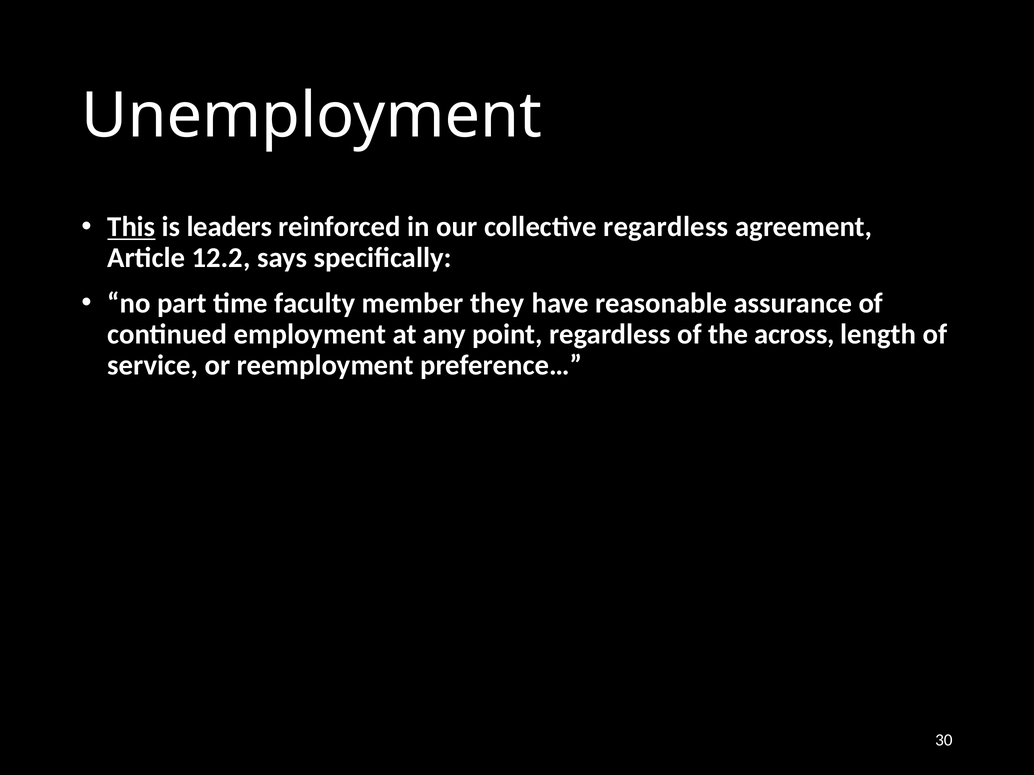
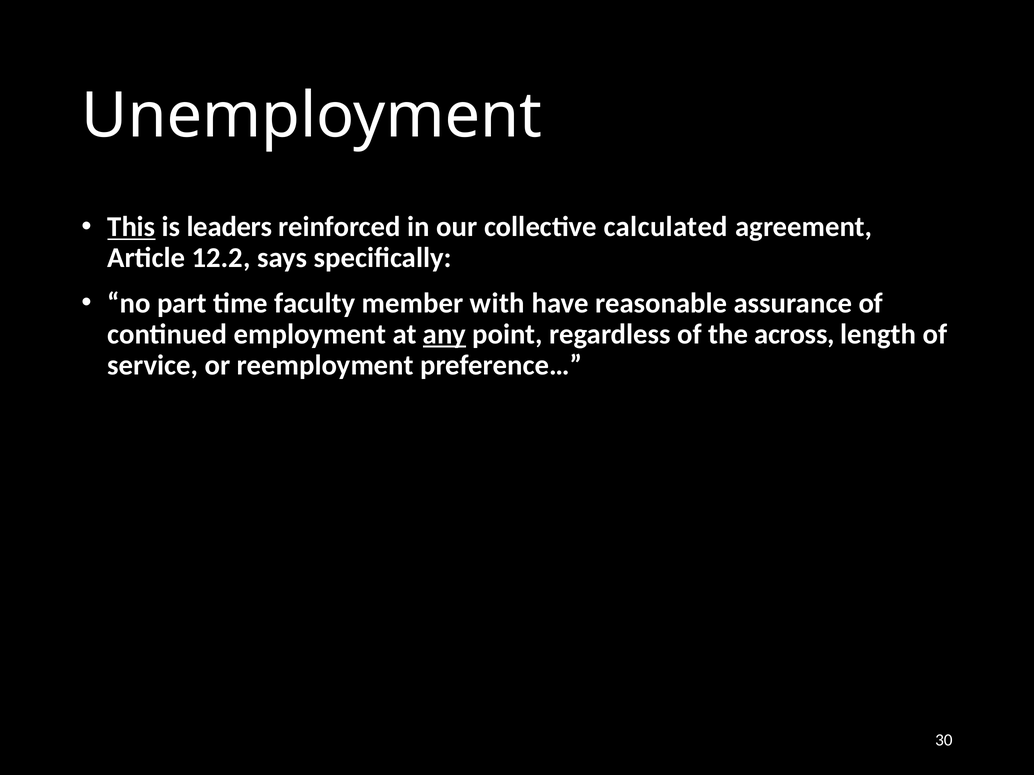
collective regardless: regardless -> calculated
they: they -> with
any underline: none -> present
